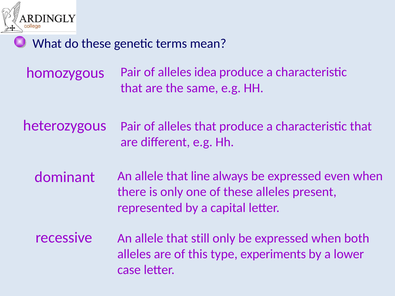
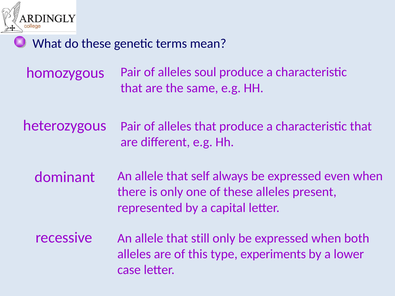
idea: idea -> soul
line: line -> self
